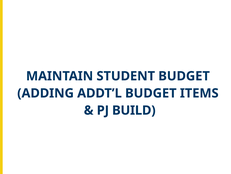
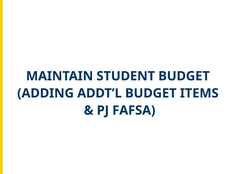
BUILD: BUILD -> FAFSA
